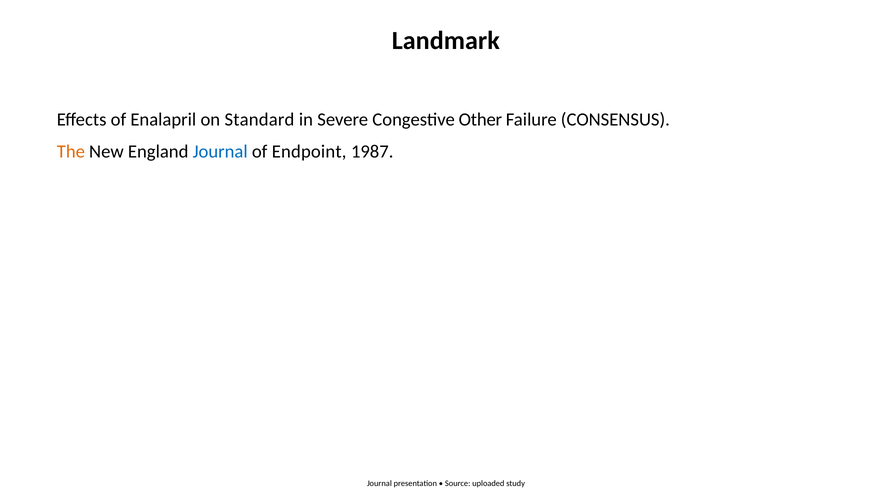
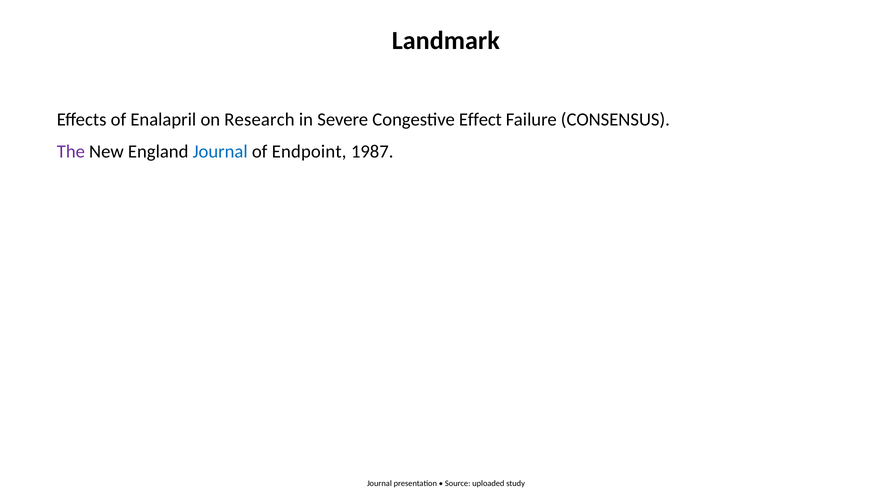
Standard: Standard -> Research
Other: Other -> Effect
The colour: orange -> purple
